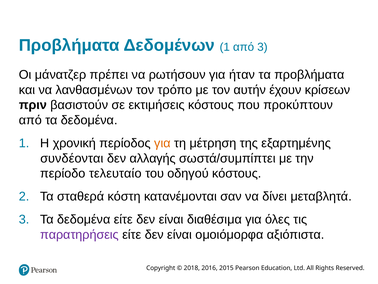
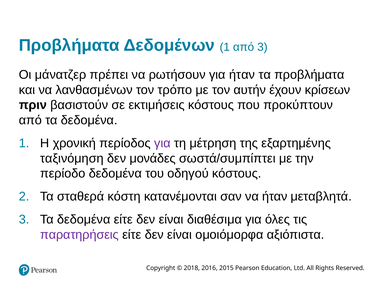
για at (162, 143) colour: orange -> purple
συνδέονται: συνδέονται -> ταξινόμηση
αλλαγής: αλλαγής -> μονάδες
περίοδο τελευταίο: τελευταίο -> δεδομένα
να δίνει: δίνει -> ήταν
